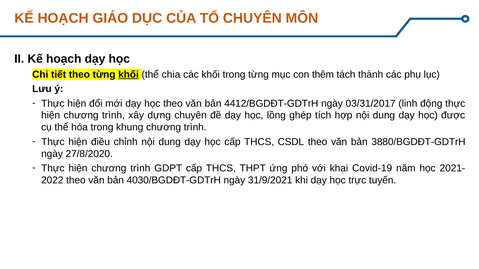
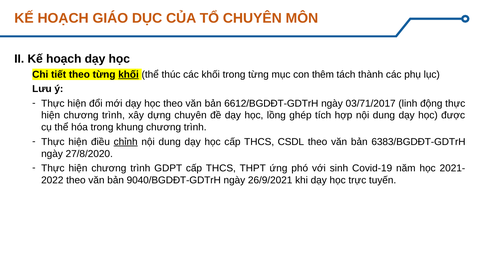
chia: chia -> thúc
4412/BGDĐT-GDTrH: 4412/BGDĐT-GDTrH -> 6612/BGDĐT-GDTrH
03/31/2017: 03/31/2017 -> 03/71/2017
chỉnh underline: none -> present
3880/BGDĐT-GDTrH: 3880/BGDĐT-GDTrH -> 6383/BGDĐT-GDTrH
khai: khai -> sinh
4030/BGDĐT-GDTrH: 4030/BGDĐT-GDTrH -> 9040/BGDĐT-GDTrH
31/9/2021: 31/9/2021 -> 26/9/2021
